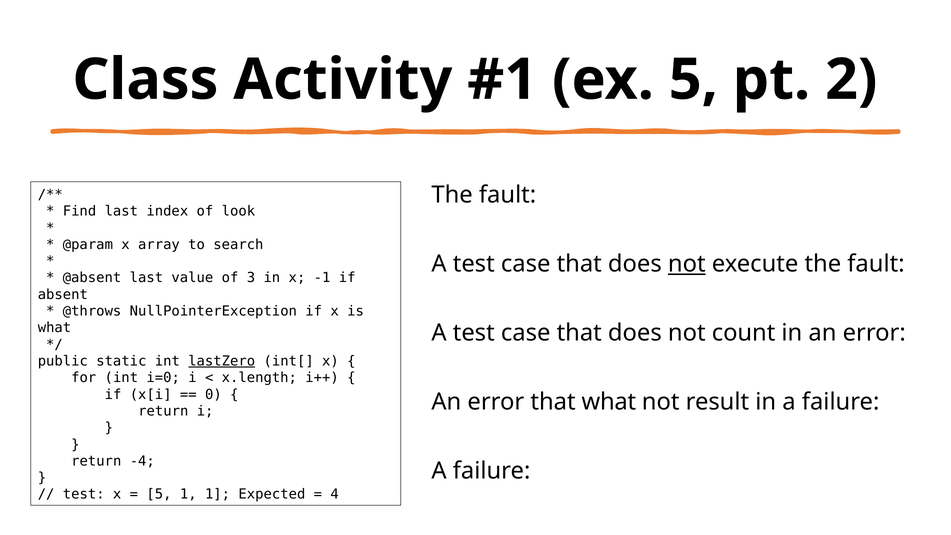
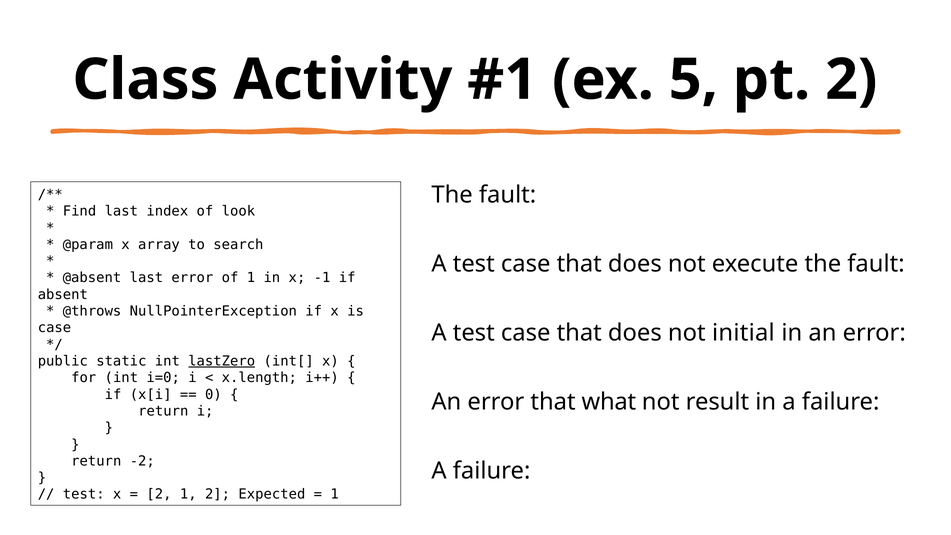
not at (687, 264) underline: present -> none
last value: value -> error
of 3: 3 -> 1
what at (54, 328): what -> case
count: count -> initial
-4: -4 -> -2
5 at (159, 494): 5 -> 2
1 1: 1 -> 2
4 at (335, 494): 4 -> 1
